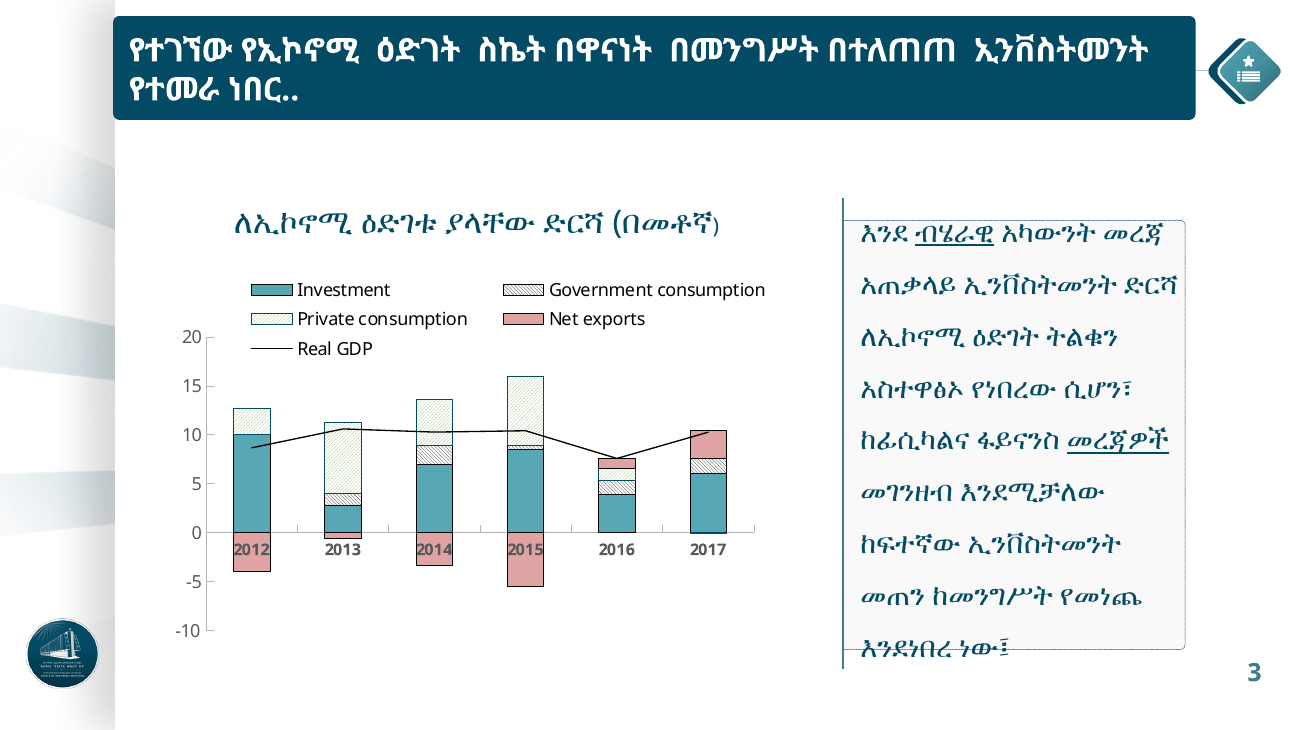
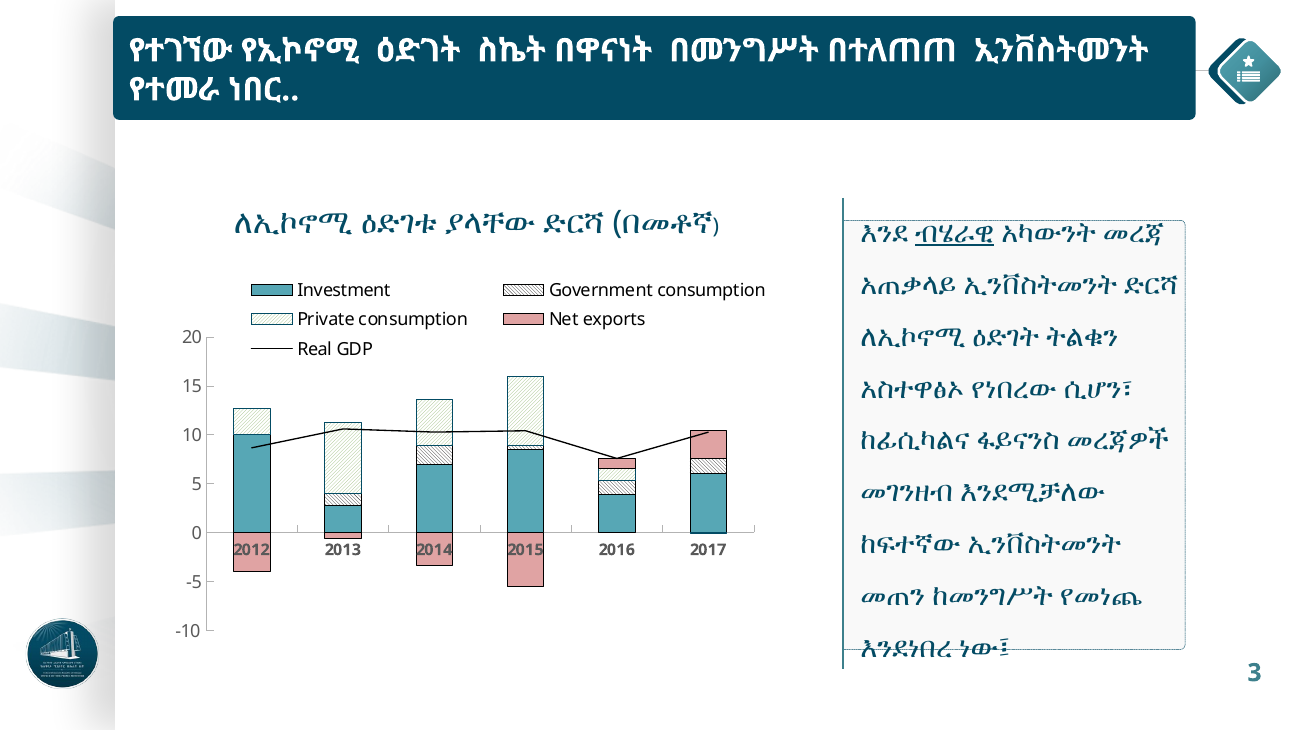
መረጃዎች underline: present -> none
